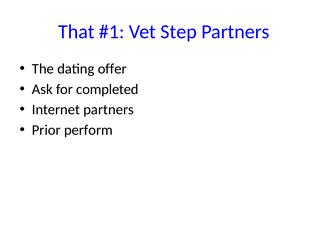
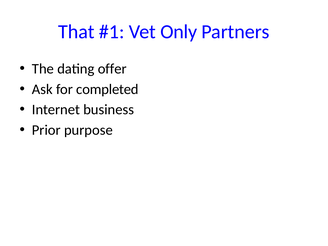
Step: Step -> Only
Internet partners: partners -> business
perform: perform -> purpose
